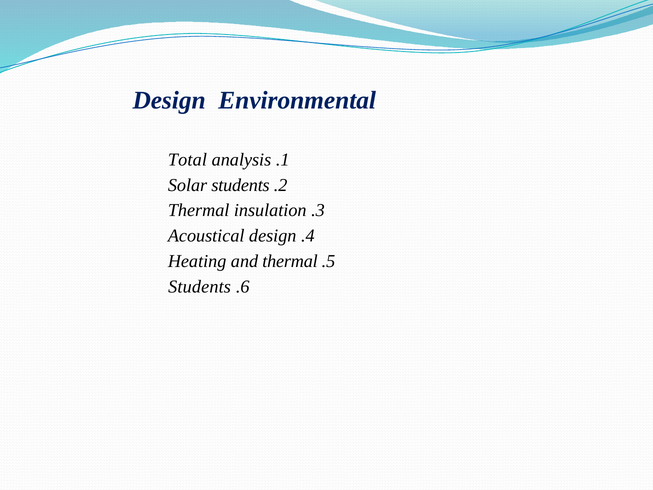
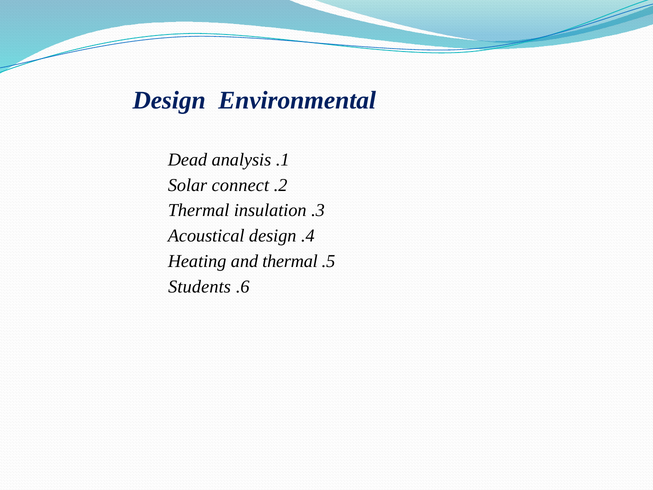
Total: Total -> Dead
Solar students: students -> connect
